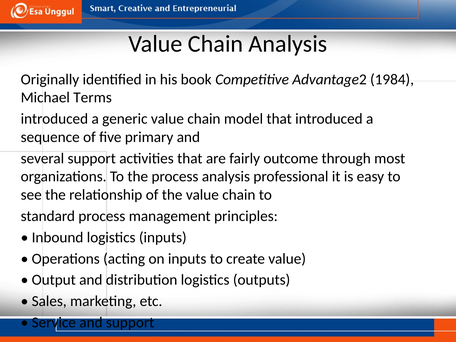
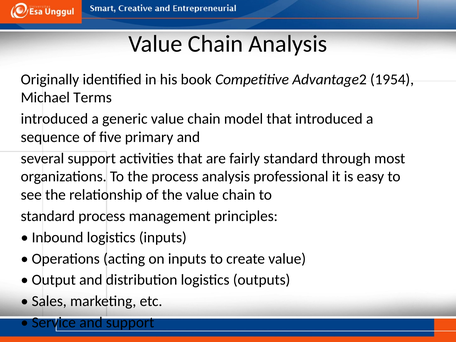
1984: 1984 -> 1954
fairly outcome: outcome -> standard
